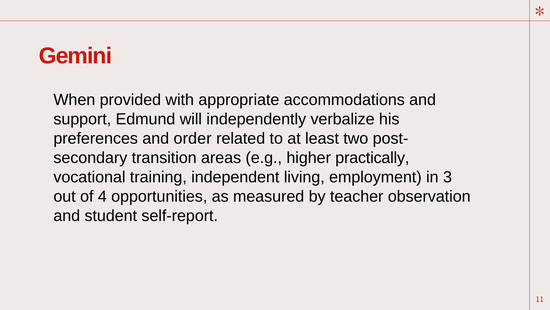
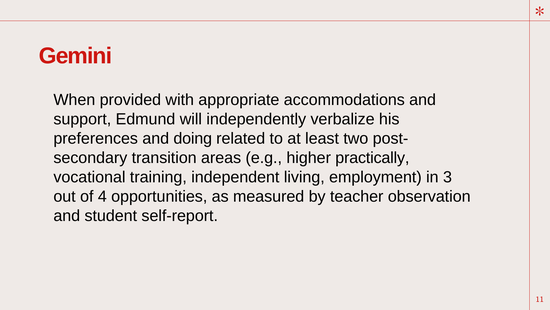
order: order -> doing
